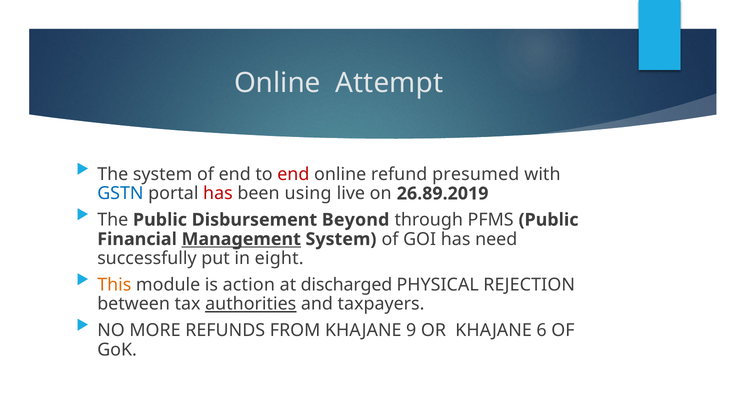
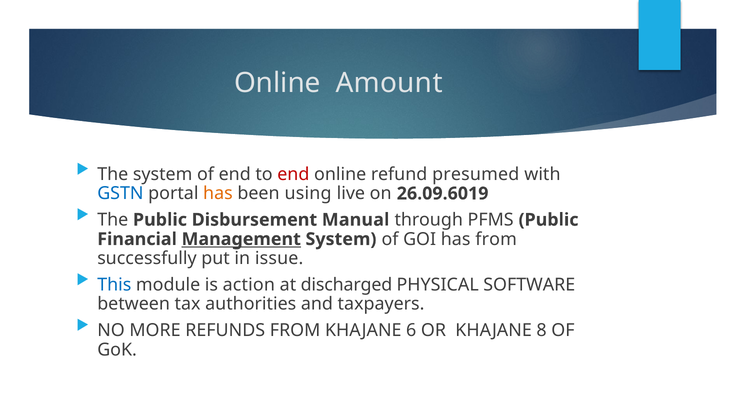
Attempt: Attempt -> Amount
has at (218, 193) colour: red -> orange
26.89.2019: 26.89.2019 -> 26.09.6019
Beyond: Beyond -> Manual
has need: need -> from
eight: eight -> issue
This colour: orange -> blue
REJECTION: REJECTION -> SOFTWARE
authorities underline: present -> none
9: 9 -> 6
6: 6 -> 8
